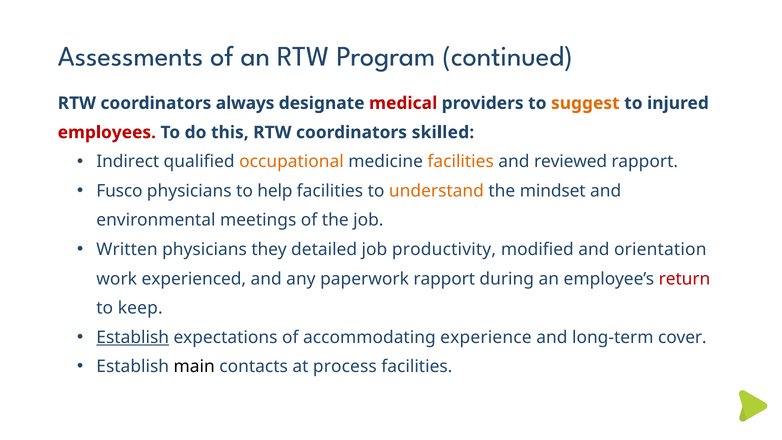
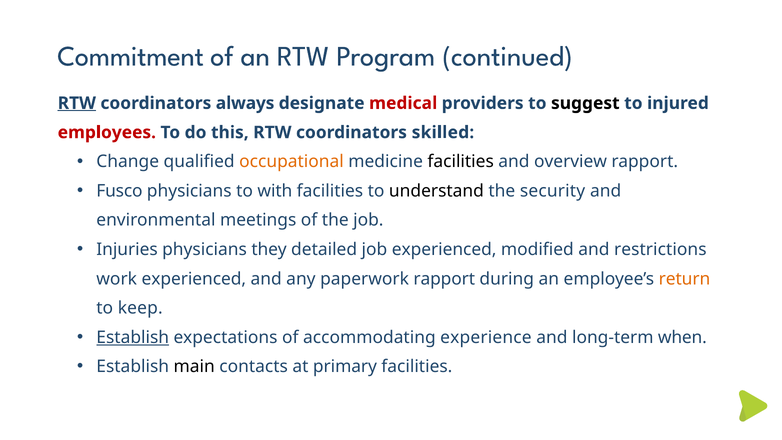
Assessments: Assessments -> Commitment
RTW at (77, 103) underline: none -> present
suggest colour: orange -> black
Indirect: Indirect -> Change
facilities at (461, 162) colour: orange -> black
reviewed: reviewed -> overview
help: help -> with
understand colour: orange -> black
mindset: mindset -> security
Written: Written -> Injuries
job productivity: productivity -> experienced
orientation: orientation -> restrictions
return colour: red -> orange
cover: cover -> when
process: process -> primary
